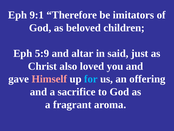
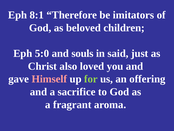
9:1: 9:1 -> 8:1
5:9: 5:9 -> 5:0
altar: altar -> souls
for colour: light blue -> light green
